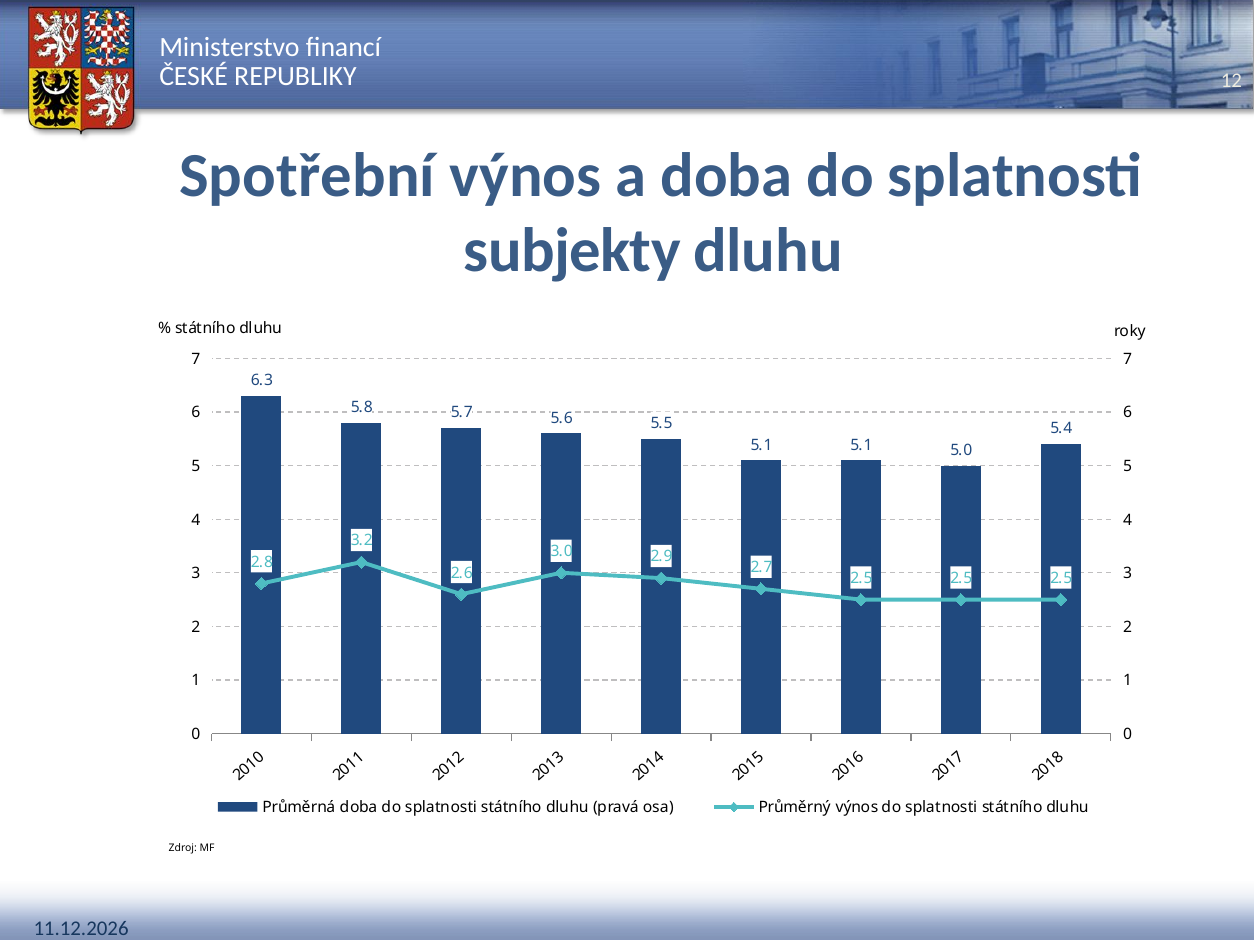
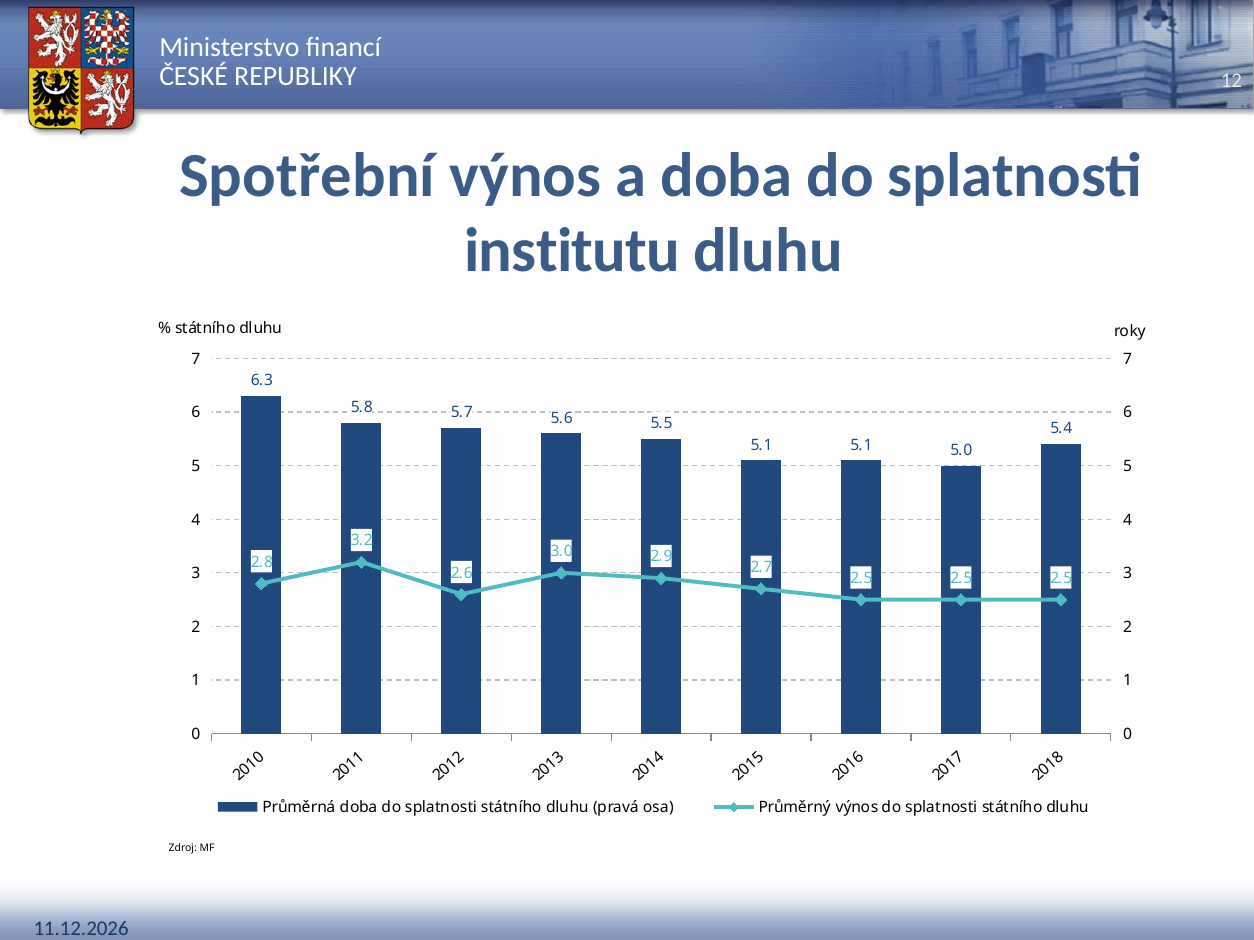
subjekty: subjekty -> institutu
